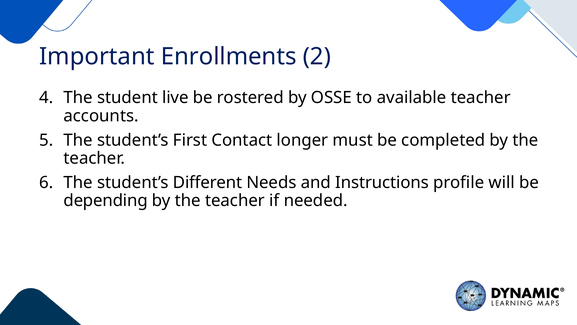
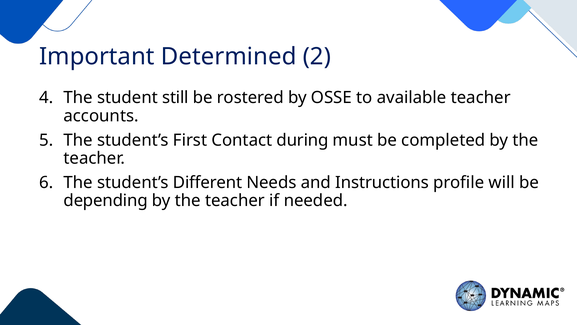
Enrollments: Enrollments -> Determined
live: live -> still
longer: longer -> during
